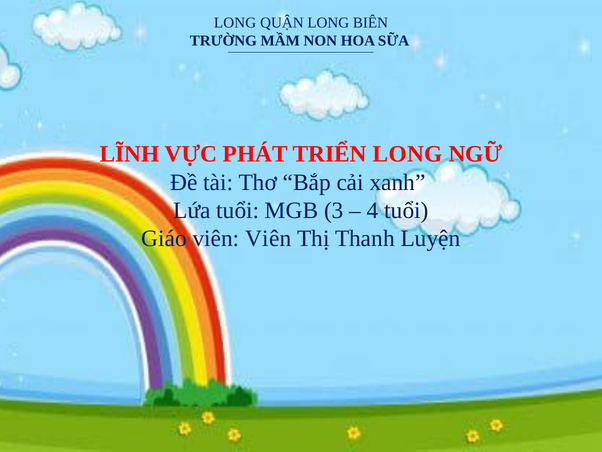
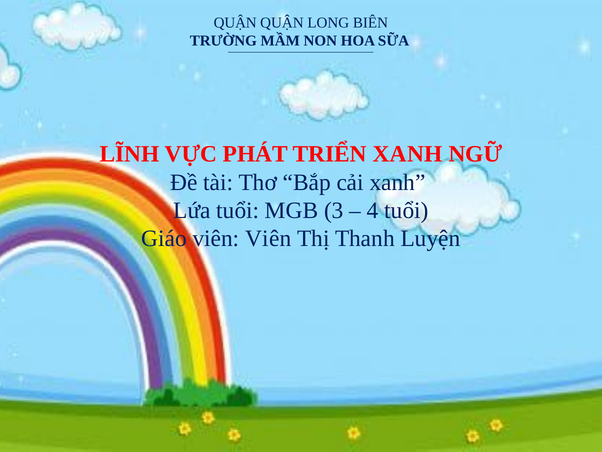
LONG at (235, 23): LONG -> QUẬN
TRIỂN LONG: LONG -> XANH
